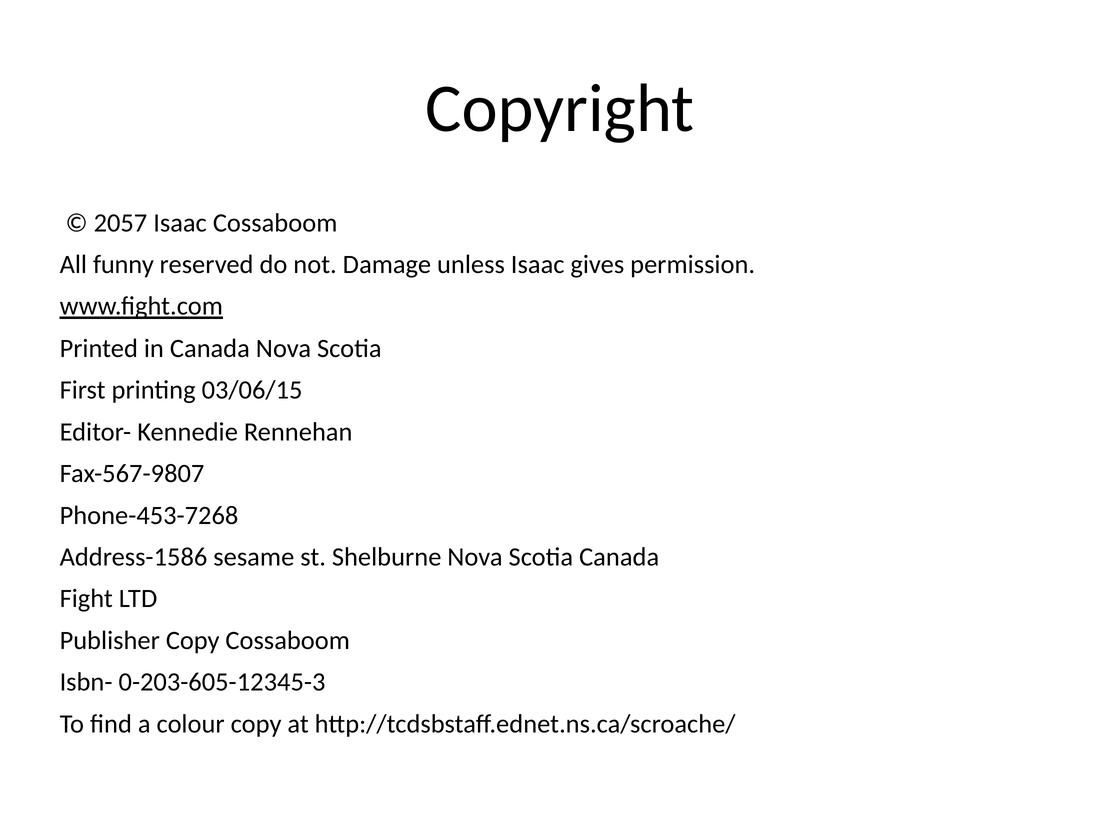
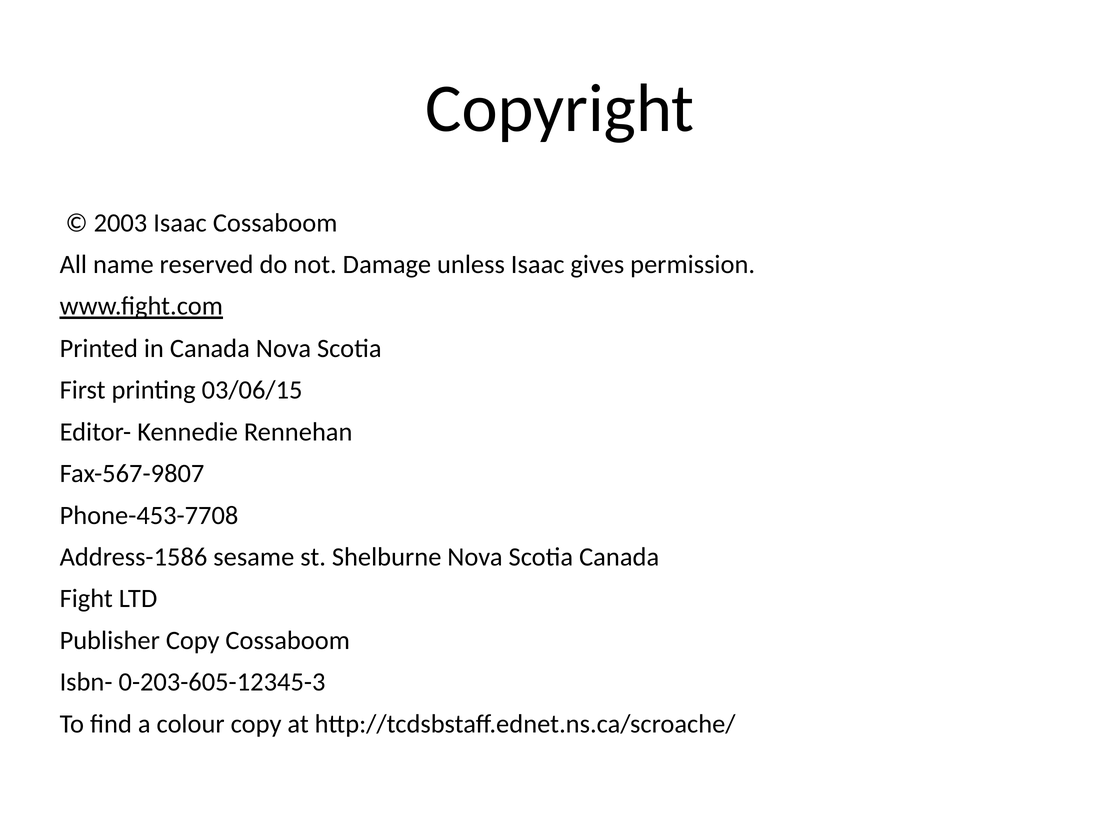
2057: 2057 -> 2003
funny: funny -> name
Phone-453-7268: Phone-453-7268 -> Phone-453-7708
